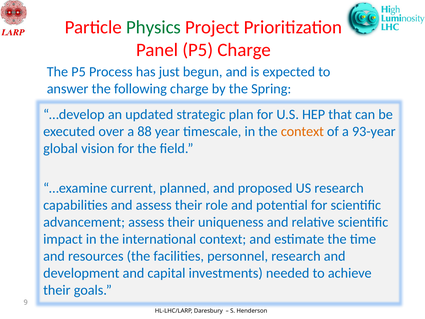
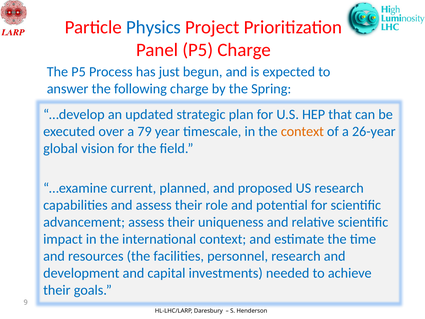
Physics colour: green -> blue
88: 88 -> 79
93-year: 93-year -> 26-year
